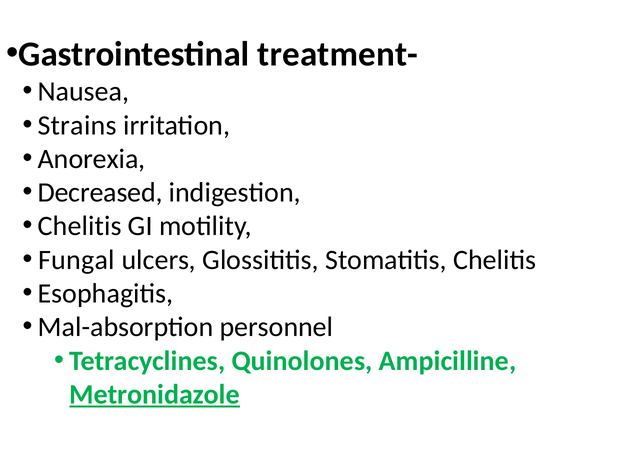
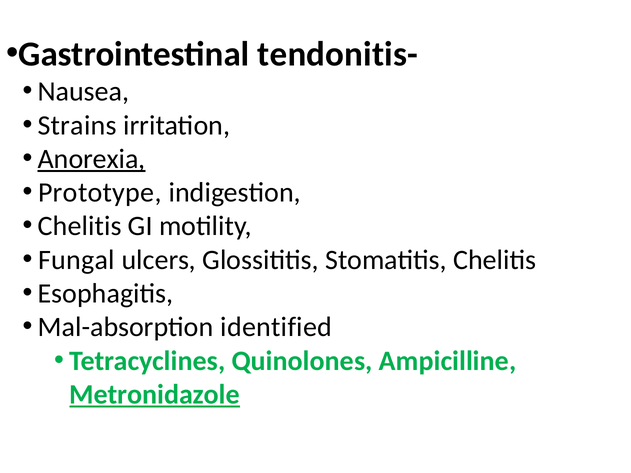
treatment-: treatment- -> tendonitis-
Anorexia underline: none -> present
Decreased: Decreased -> Prototype
personnel: personnel -> identified
